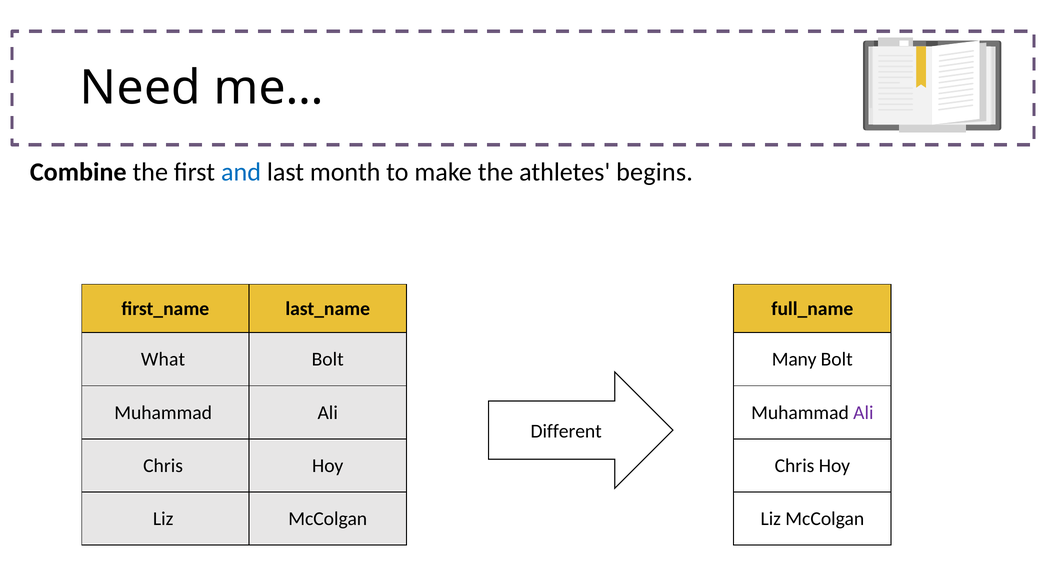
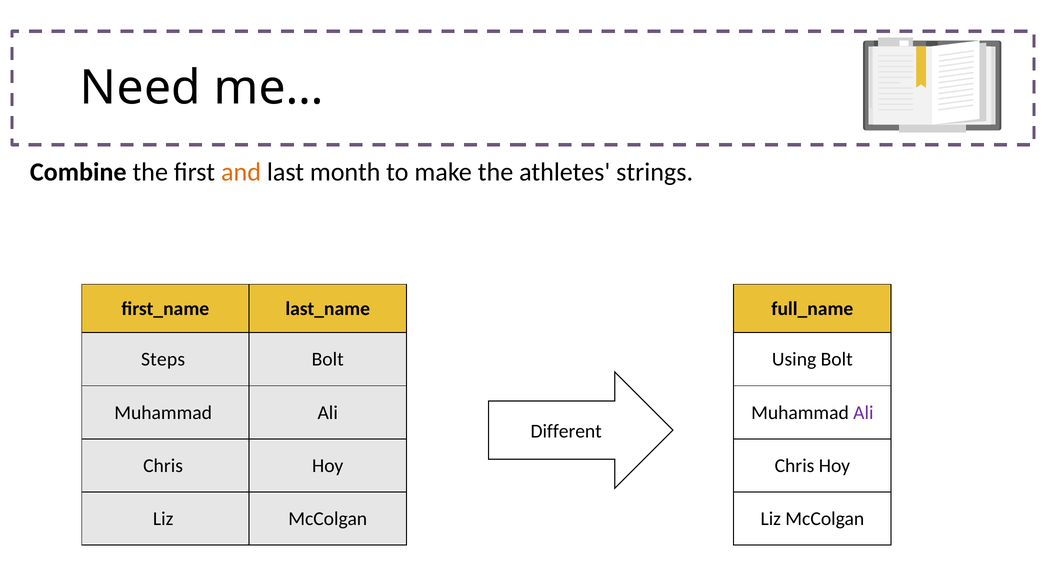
and colour: blue -> orange
begins: begins -> strings
What: What -> Steps
Many: Many -> Using
